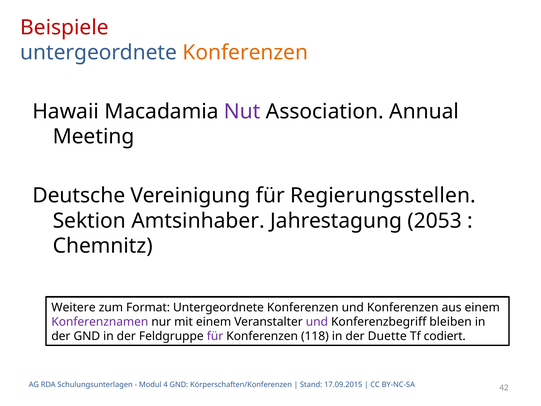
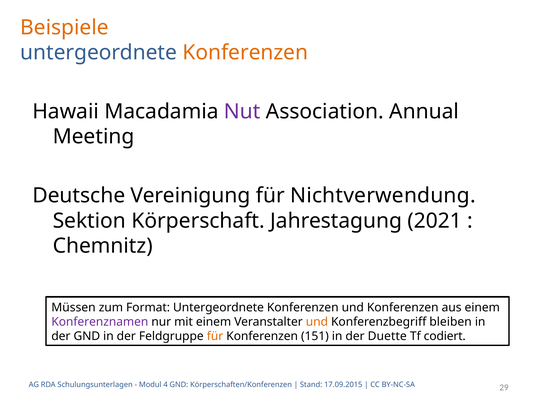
Beispiele colour: red -> orange
Regierungsstellen: Regierungsstellen -> Nichtverwendung
Amtsinhaber: Amtsinhaber -> Körperschaft
2053: 2053 -> 2021
Weitere: Weitere -> Müssen
und at (317, 322) colour: purple -> orange
für at (215, 336) colour: purple -> orange
118: 118 -> 151
42: 42 -> 29
